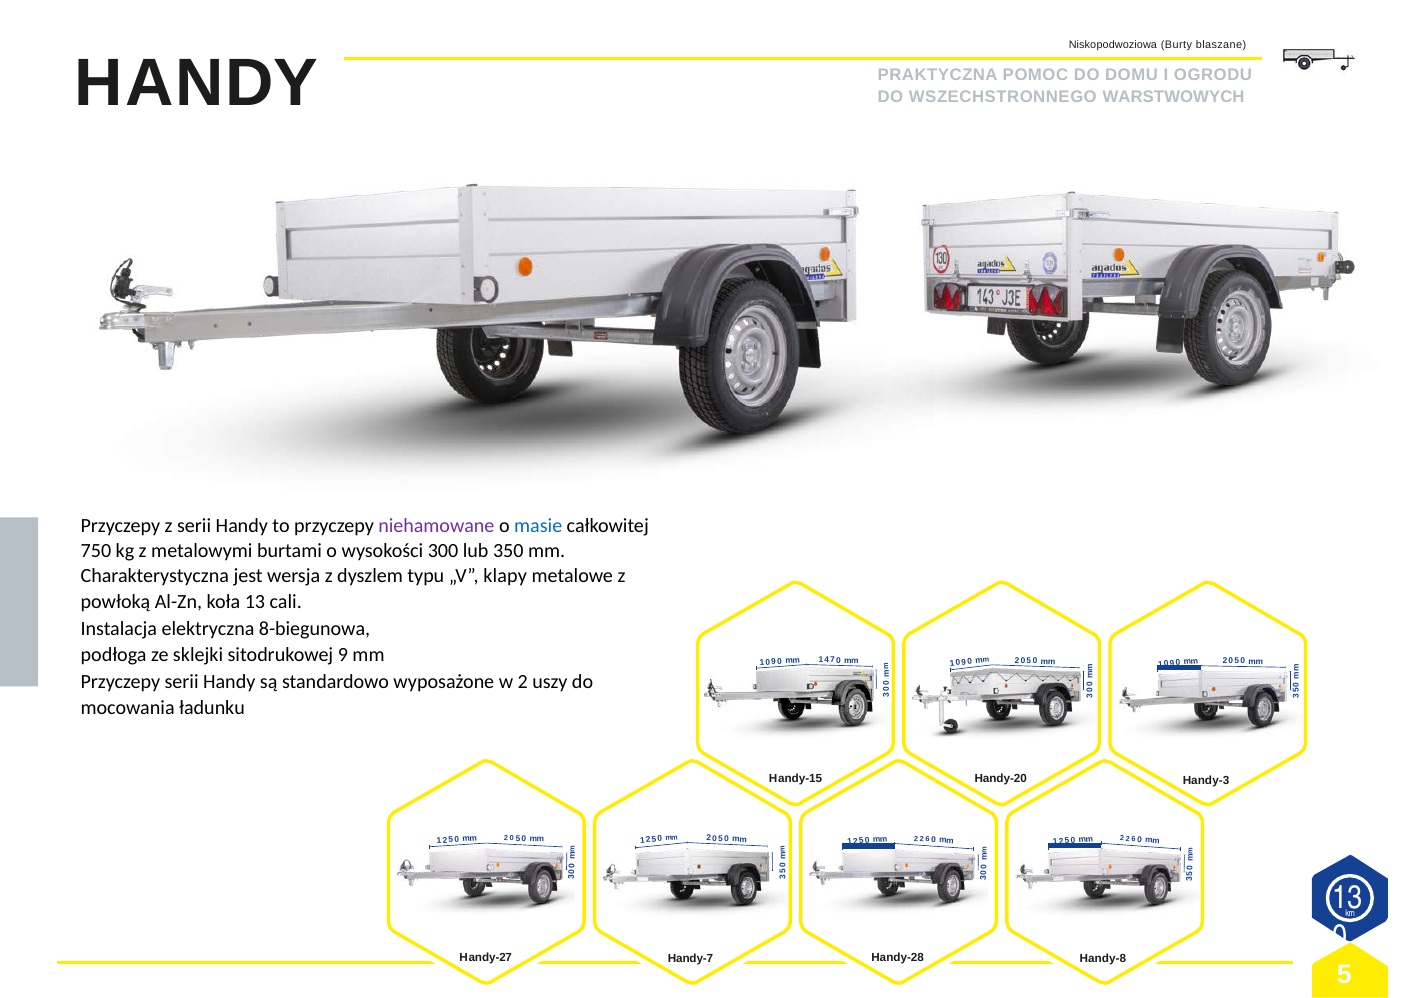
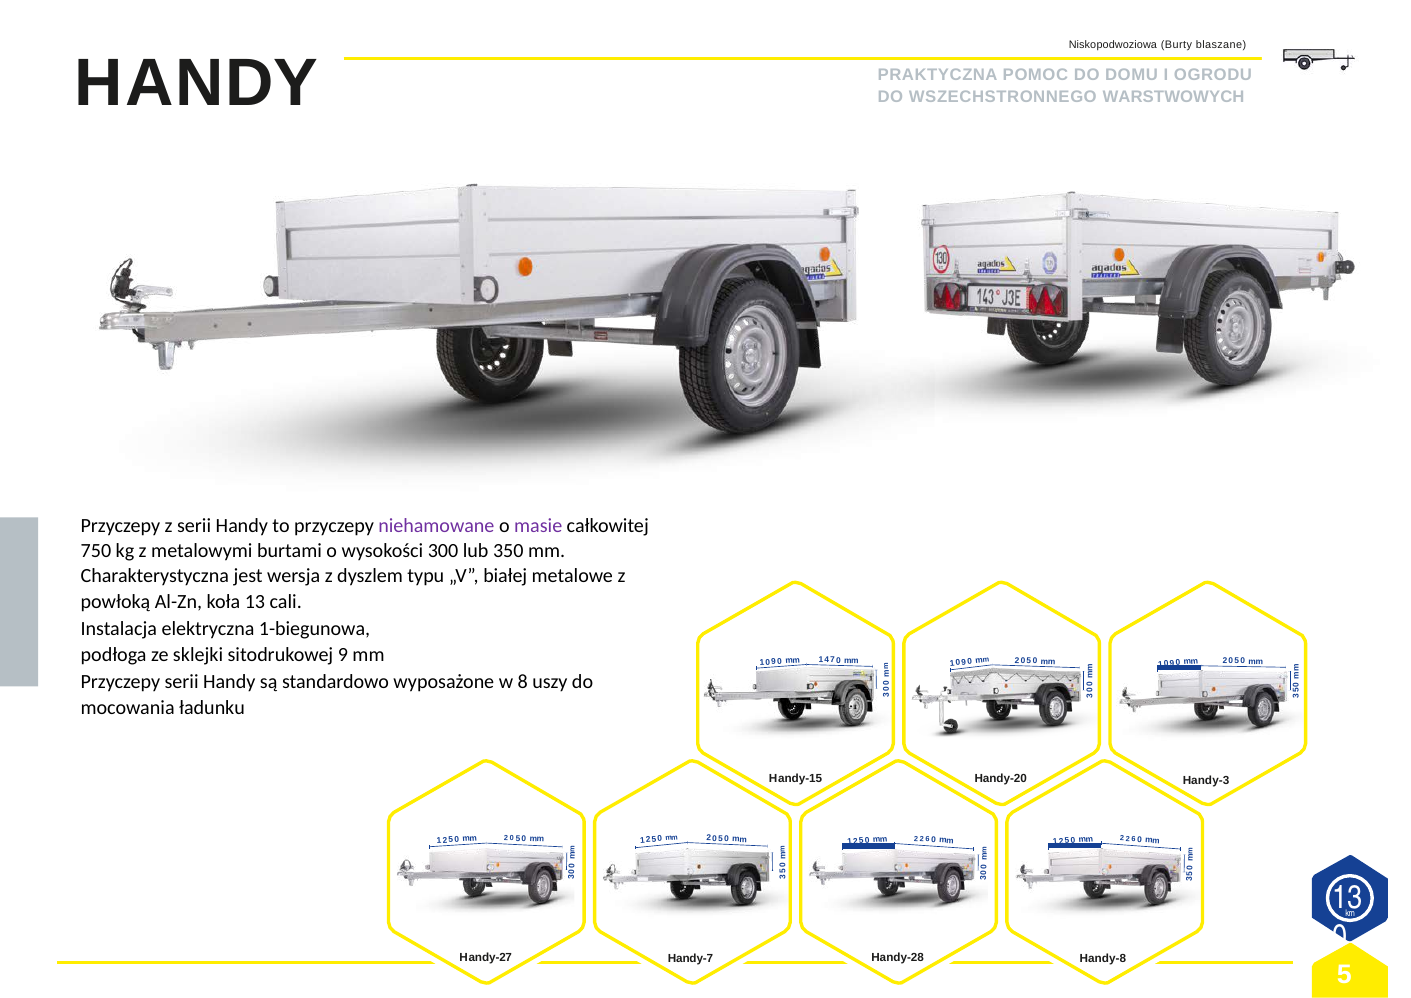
masie colour: blue -> purple
klapy: klapy -> białej
8-biegunowa: 8-biegunowa -> 1-biegunowa
2: 2 -> 8
